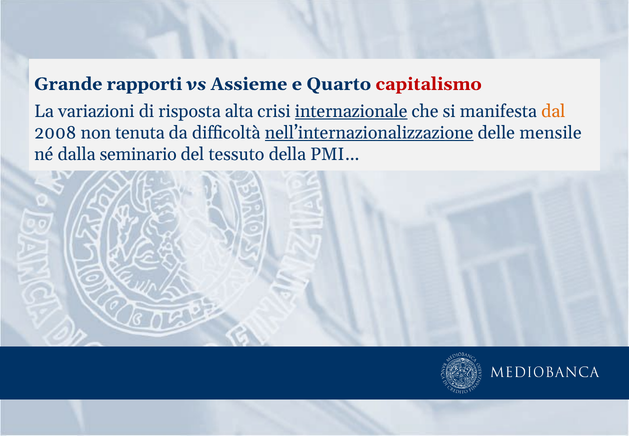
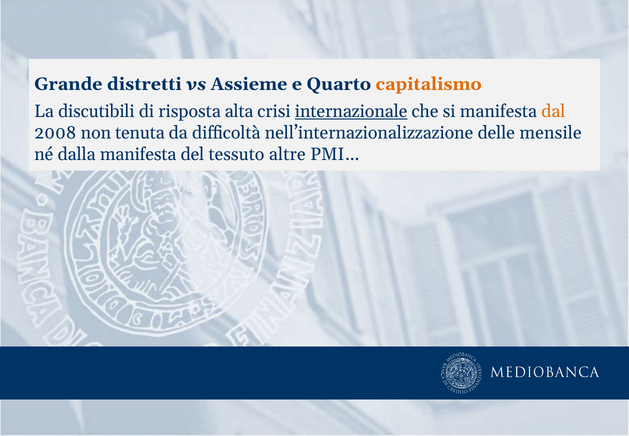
rapporti: rapporti -> distretti
capitalismo colour: red -> orange
variazioni: variazioni -> discutibili
nell’internazionalizzazione underline: present -> none
dalla seminario: seminario -> manifesta
della: della -> altre
